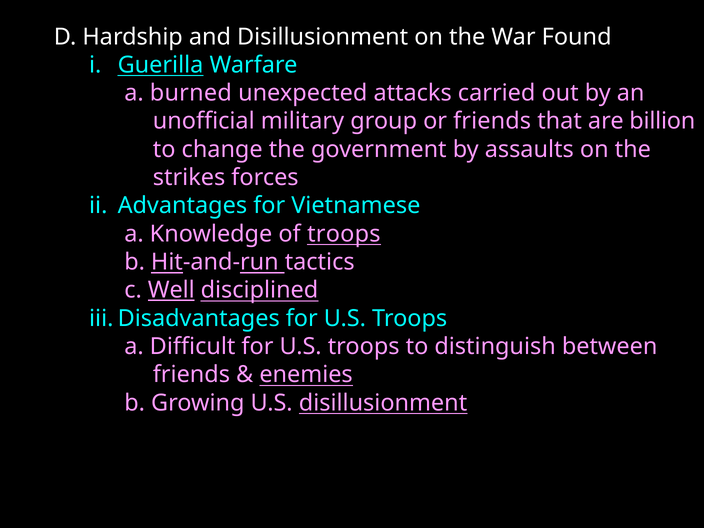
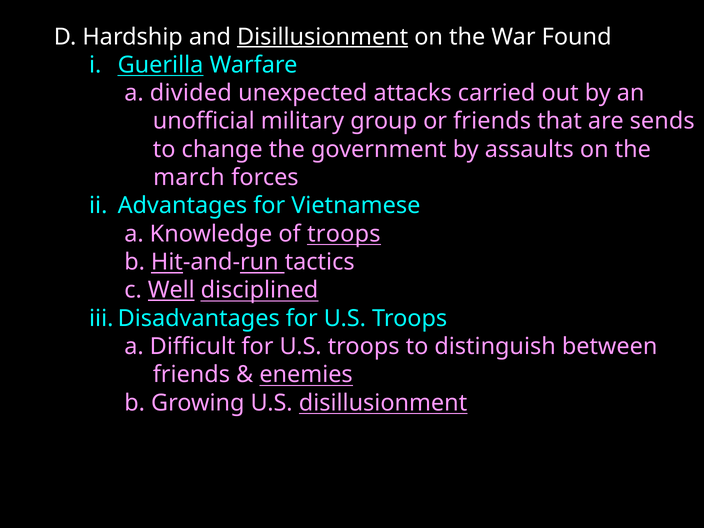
Disillusionment at (323, 37) underline: none -> present
burned: burned -> divided
billion: billion -> sends
strikes: strikes -> march
